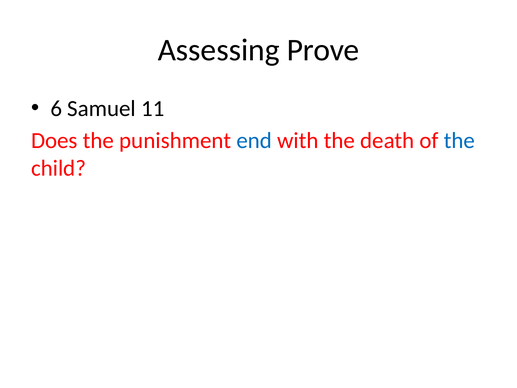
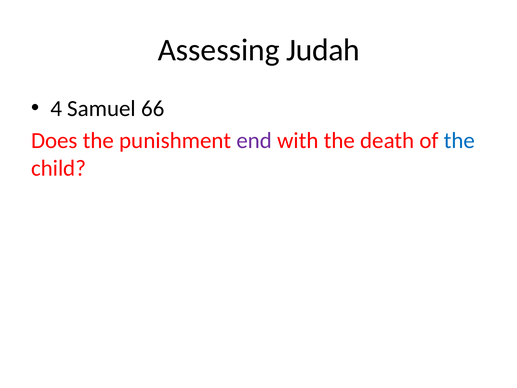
Prove: Prove -> Judah
6: 6 -> 4
11: 11 -> 66
end colour: blue -> purple
